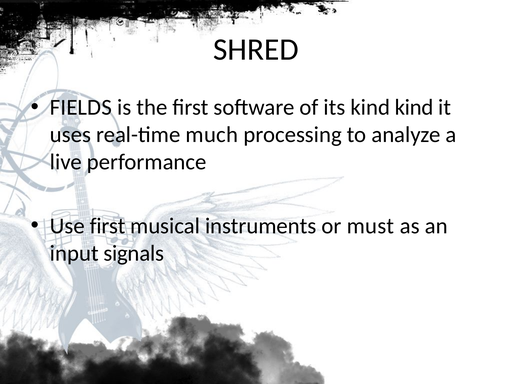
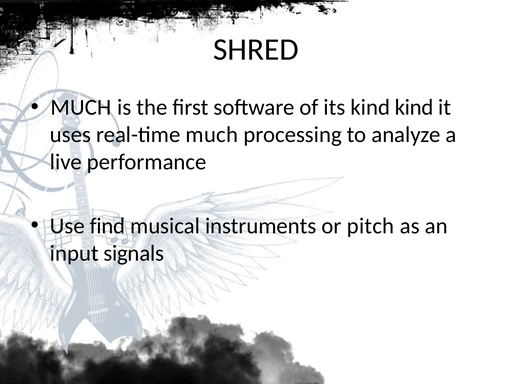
FIELDS at (81, 107): FIELDS -> MUCH
Use first: first -> find
must: must -> pitch
